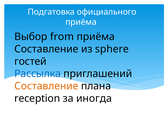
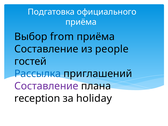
sphere: sphere -> people
Составление at (46, 86) colour: orange -> purple
иногда: иногда -> holiday
